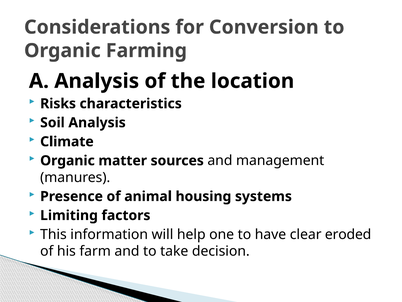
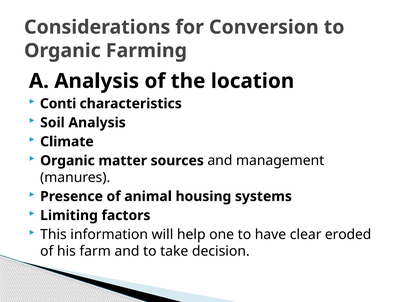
Risks: Risks -> Conti
